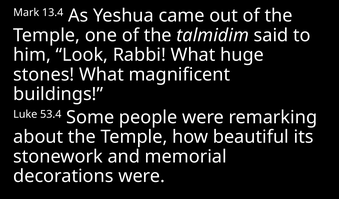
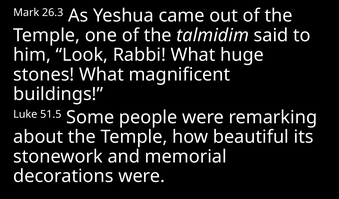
13.4: 13.4 -> 26.3
53.4: 53.4 -> 51.5
